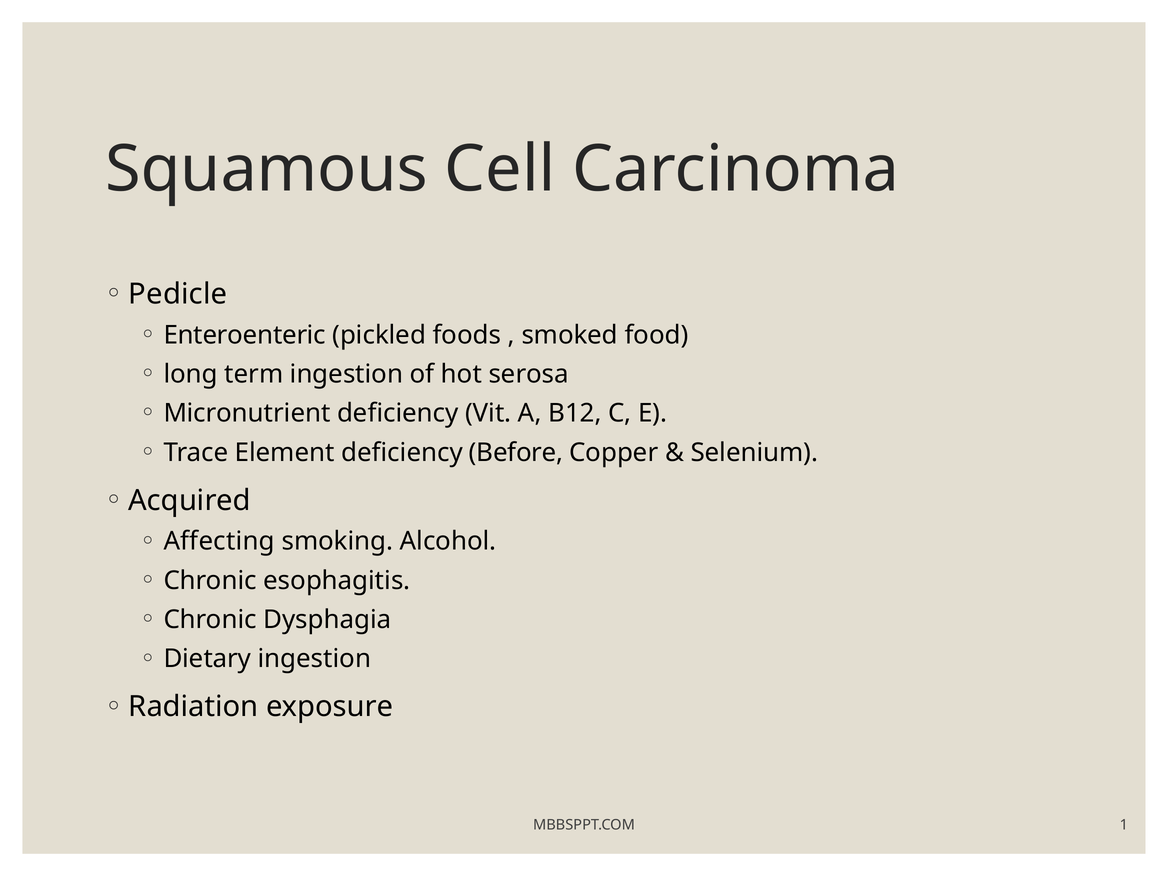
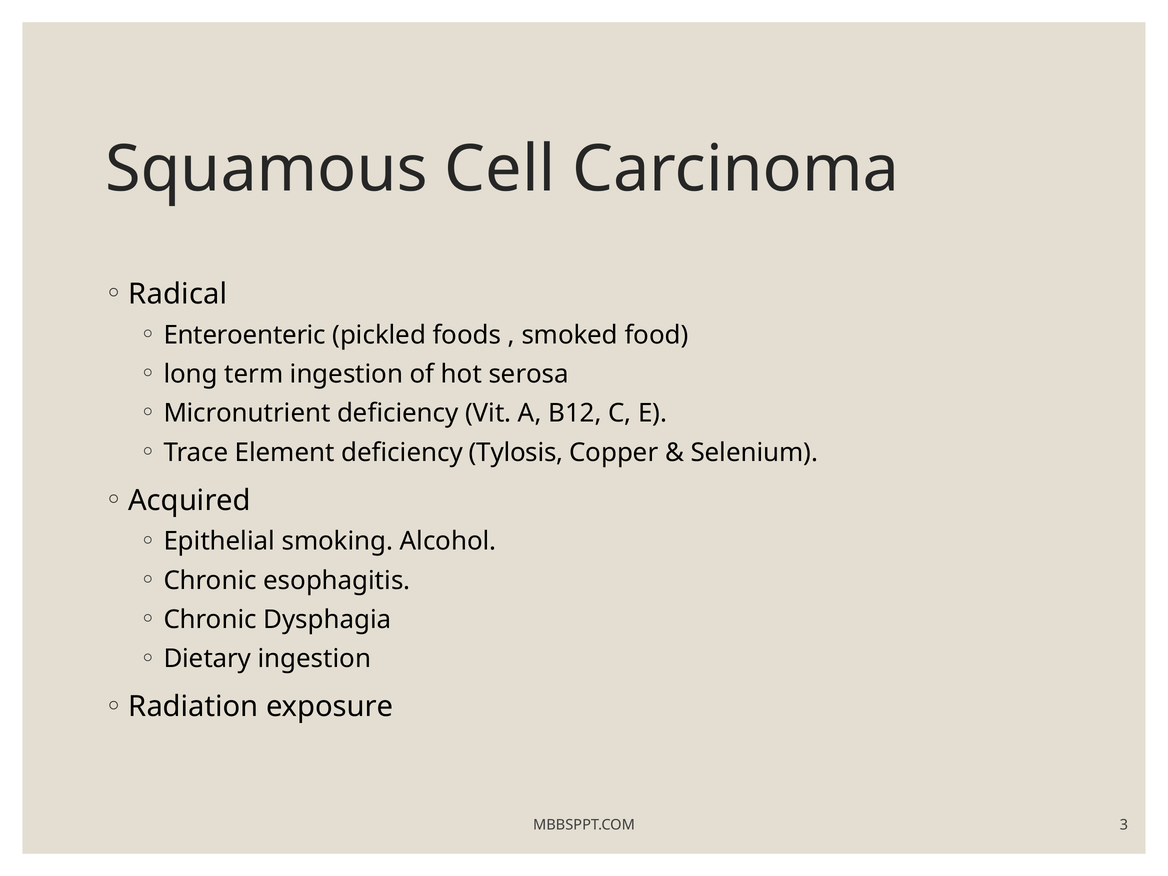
Pedicle: Pedicle -> Radical
Before: Before -> Tylosis
Affecting: Affecting -> Epithelial
1: 1 -> 3
